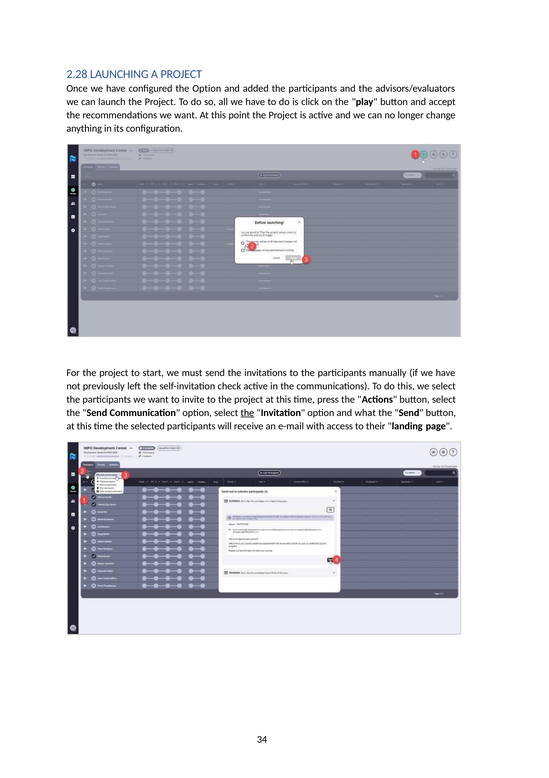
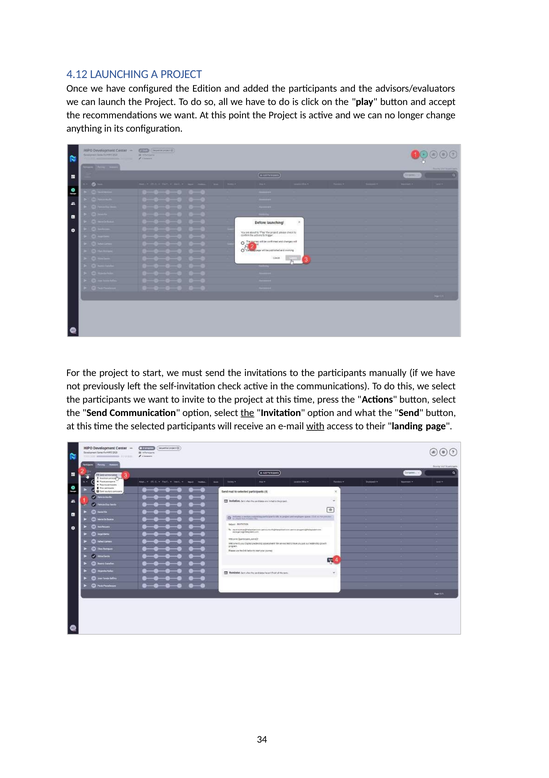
2.28: 2.28 -> 4.12
the Option: Option -> Edition
with underline: none -> present
